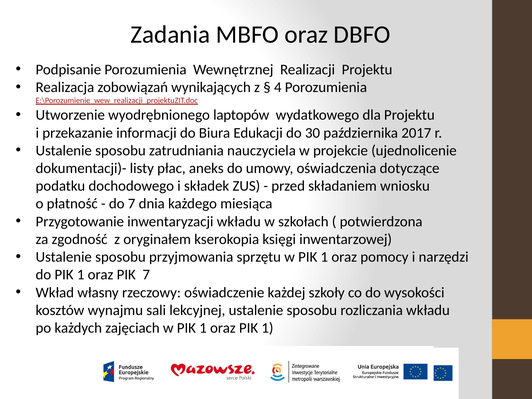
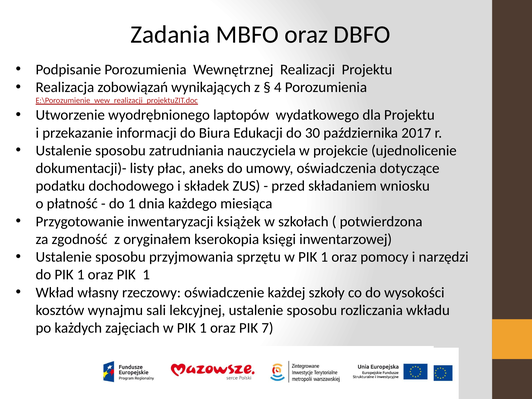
do 7: 7 -> 1
inwentaryzacji wkładu: wkładu -> książek
oraz PIK 7: 7 -> 1
oraz PIK 1: 1 -> 7
